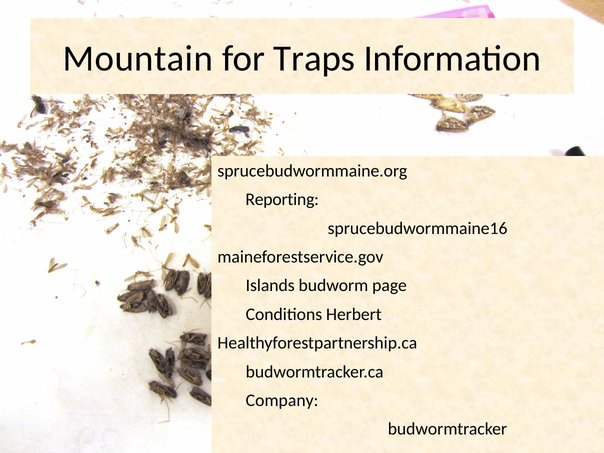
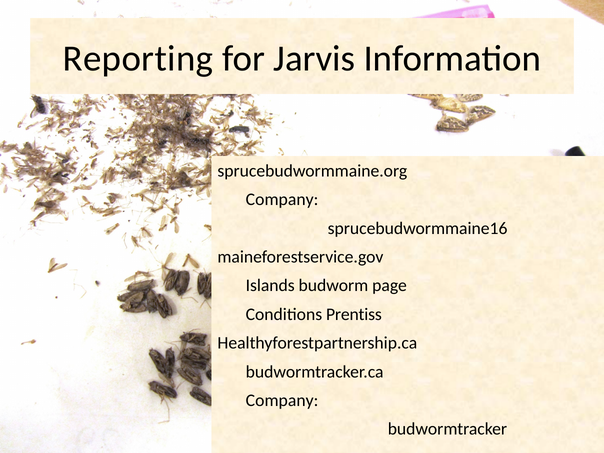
Mountain: Mountain -> Reporting
Traps: Traps -> Jarvis
Reporting at (282, 200): Reporting -> Company
Herbert: Herbert -> Prentiss
